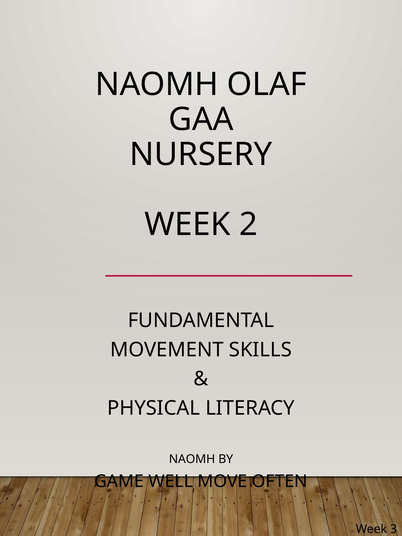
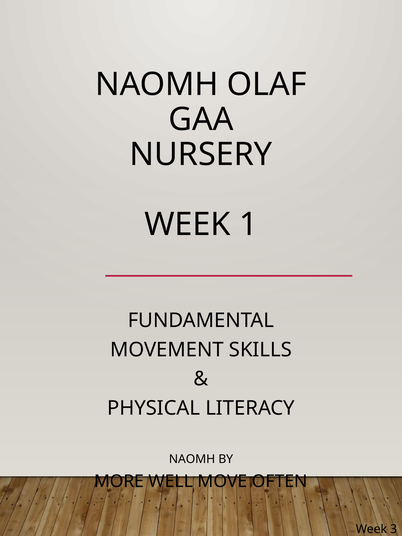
2: 2 -> 1
GAME: GAME -> MORE
